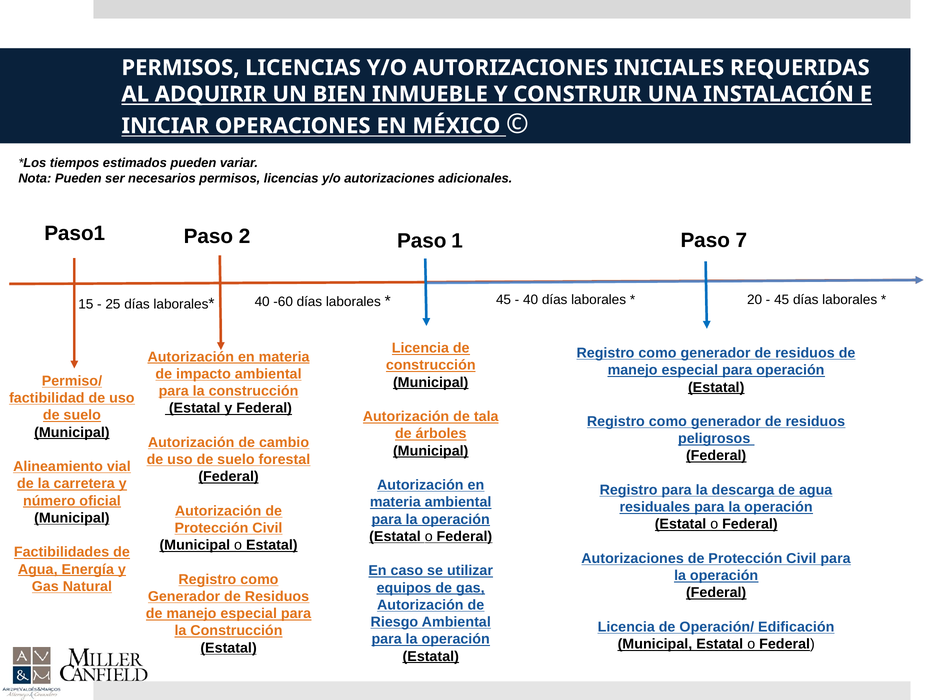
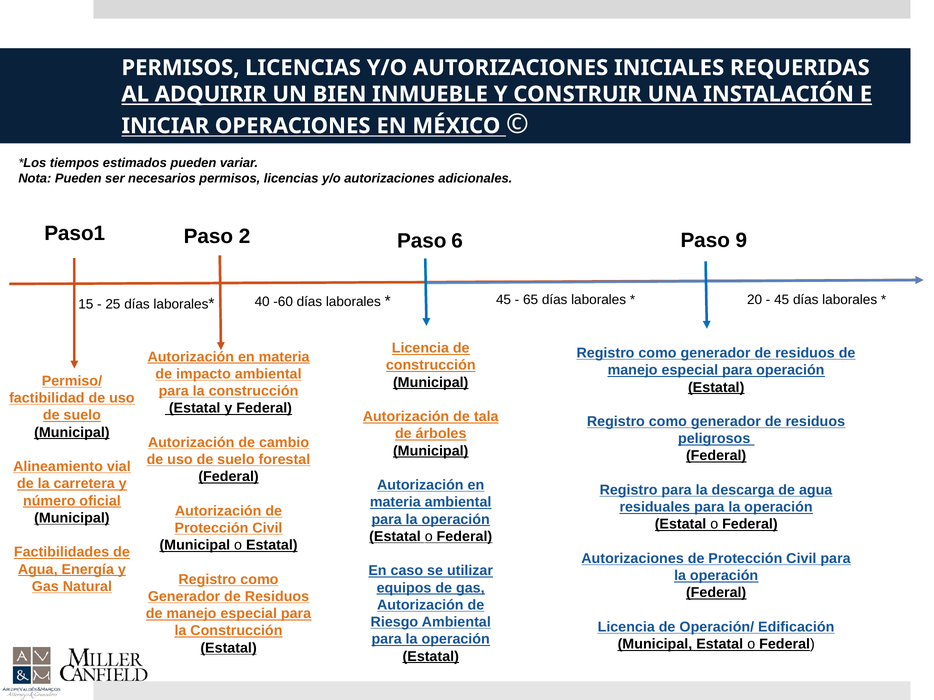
7: 7 -> 9
1: 1 -> 6
40 at (531, 300): 40 -> 65
